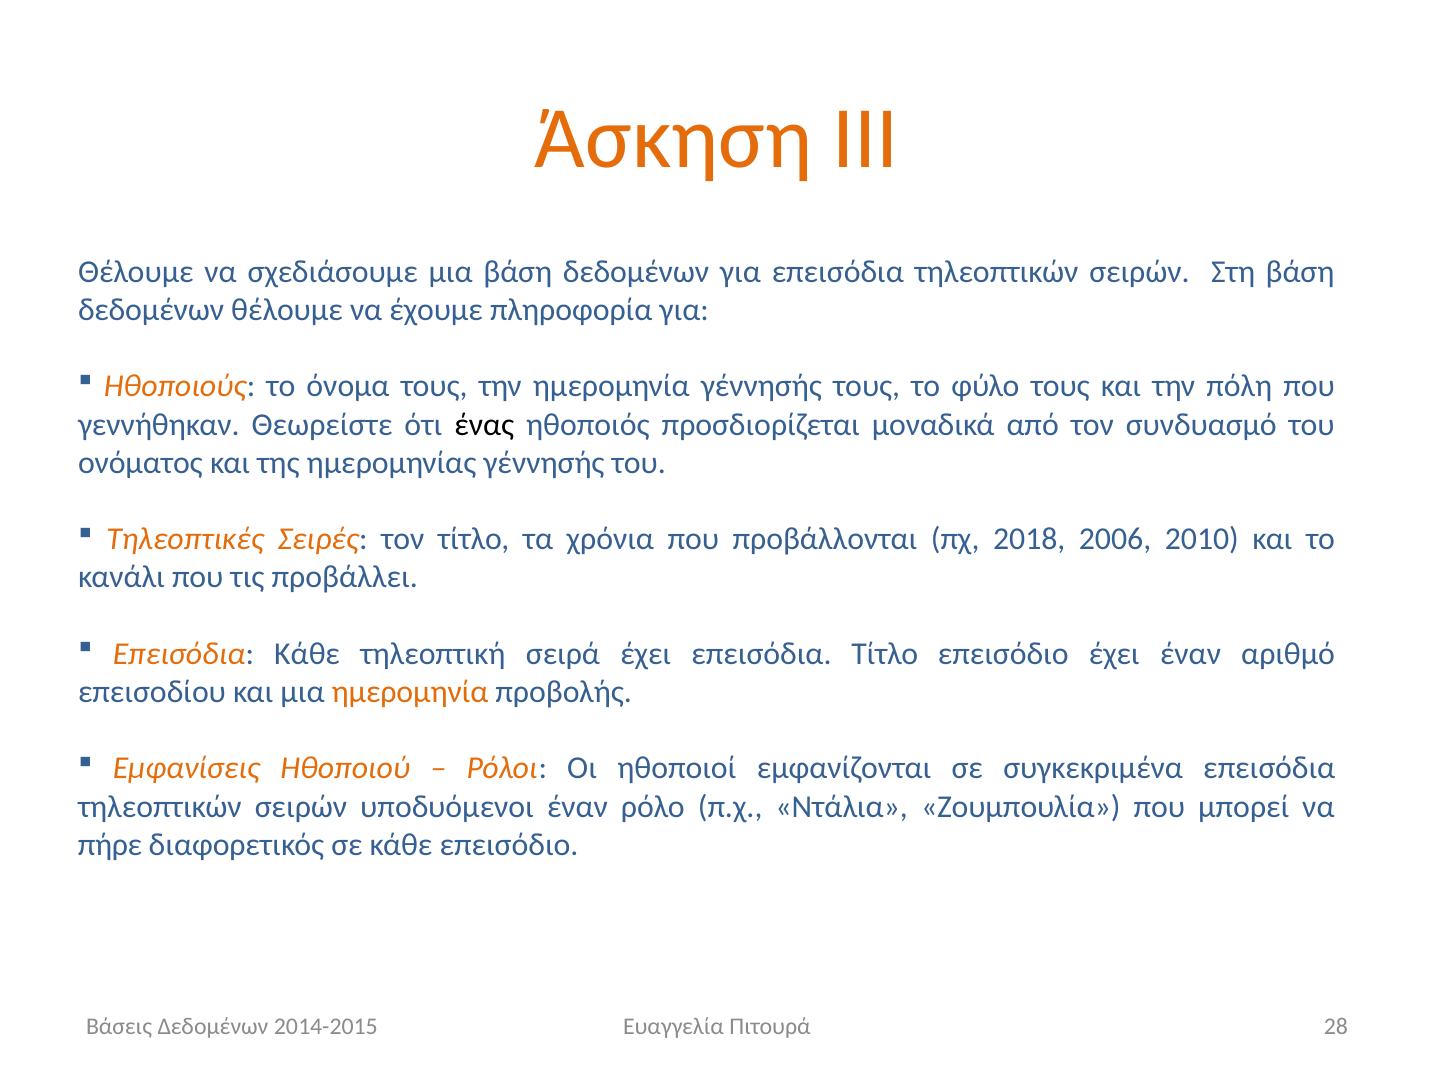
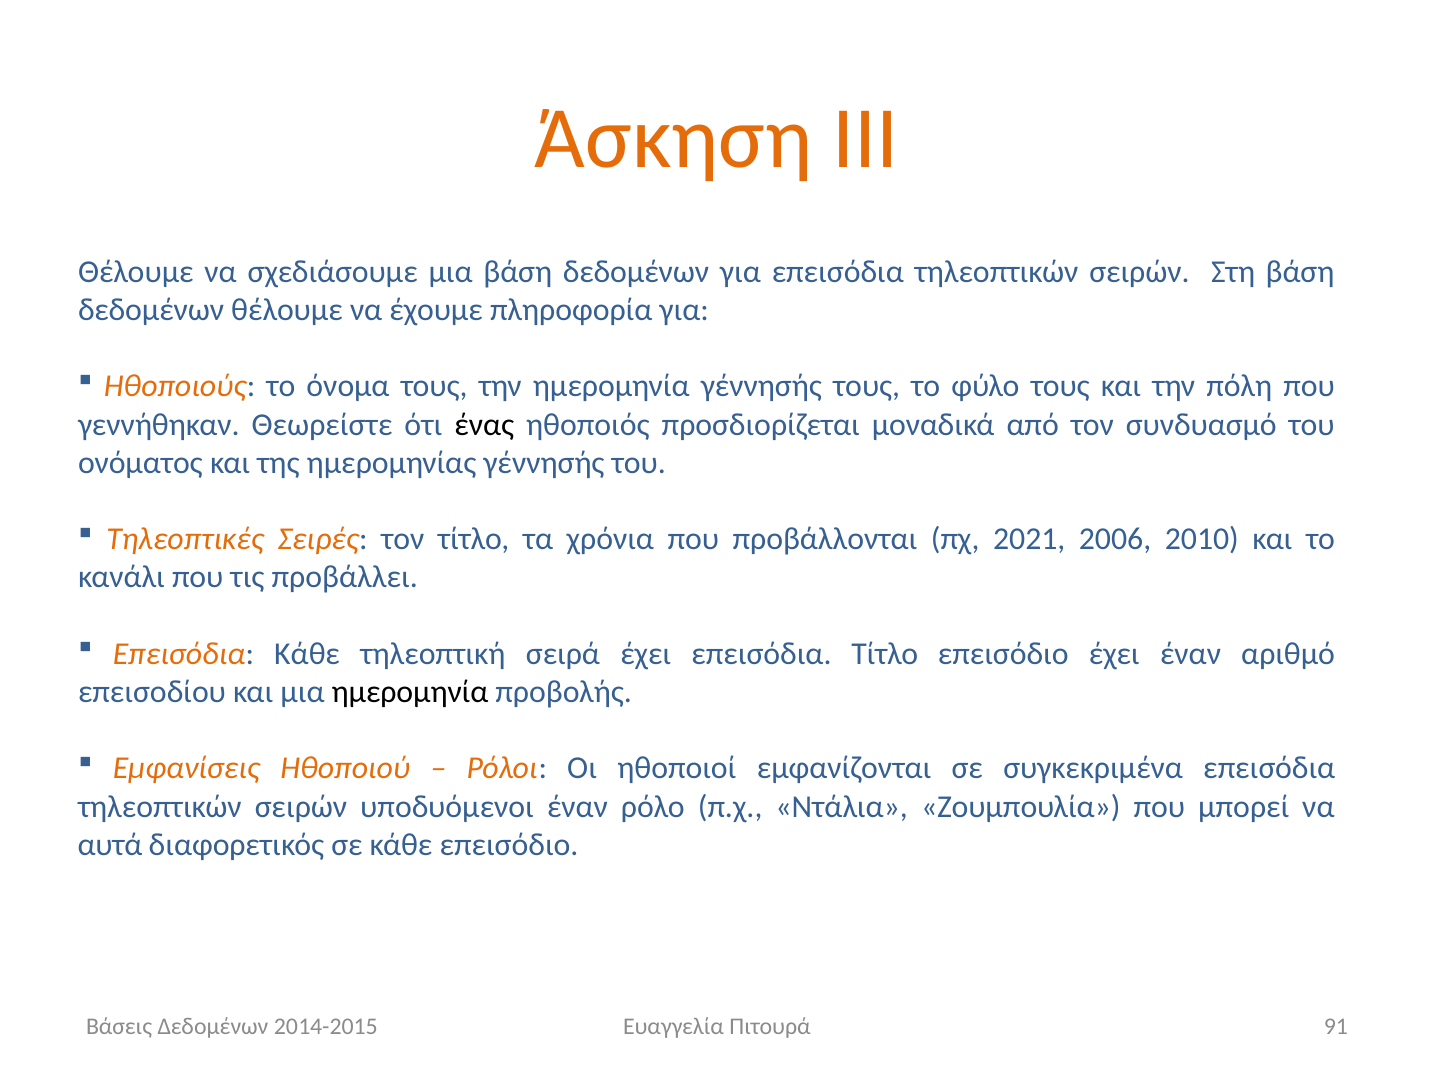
2018: 2018 -> 2021
ημερομηνία at (410, 692) colour: orange -> black
πήρε: πήρε -> αυτά
28: 28 -> 91
